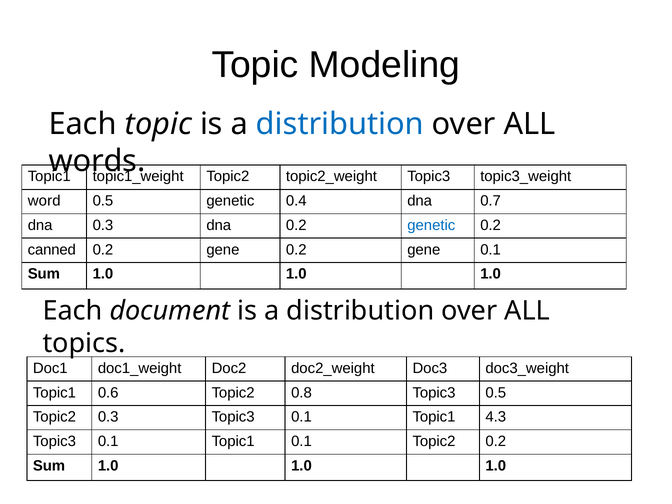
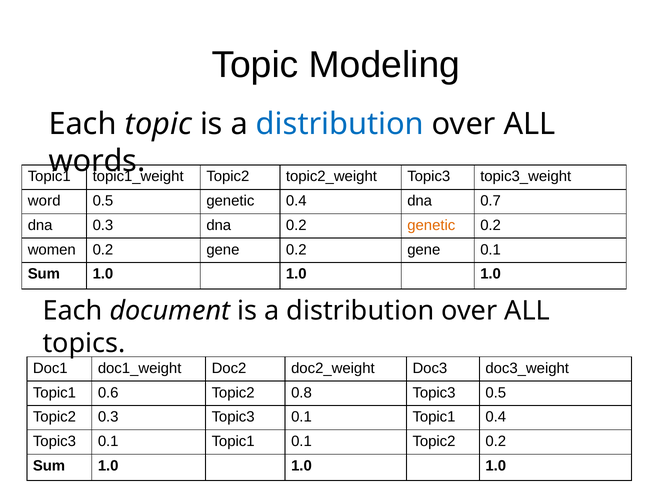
genetic at (431, 225) colour: blue -> orange
canned: canned -> women
Topic1 4.3: 4.3 -> 0.4
